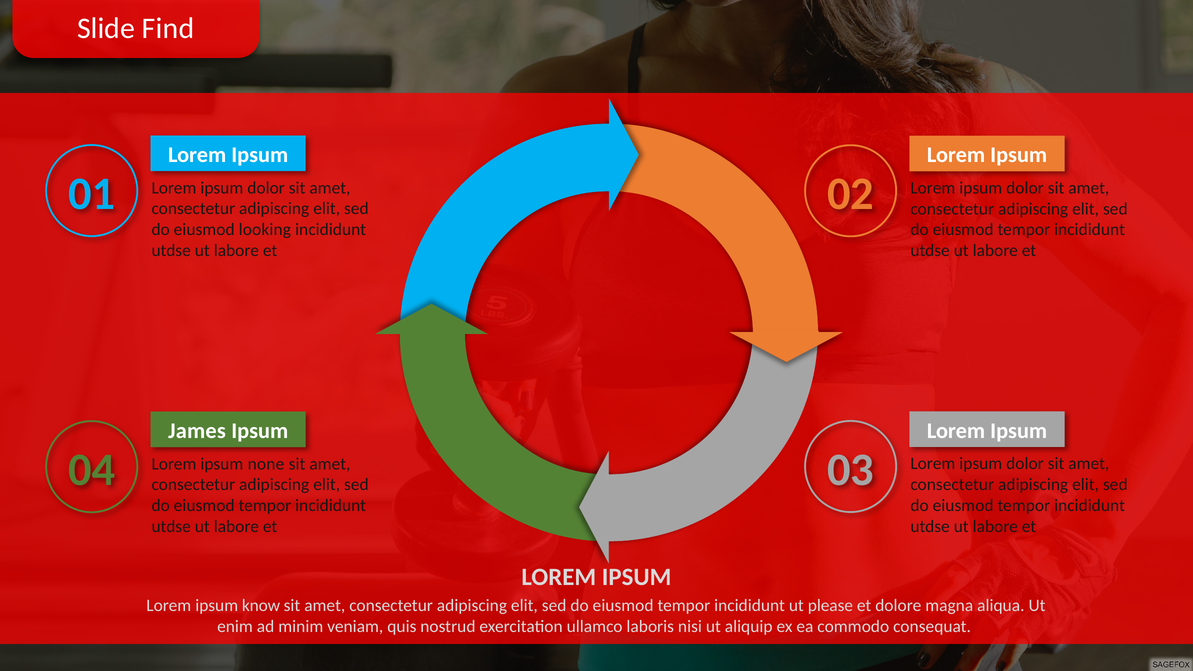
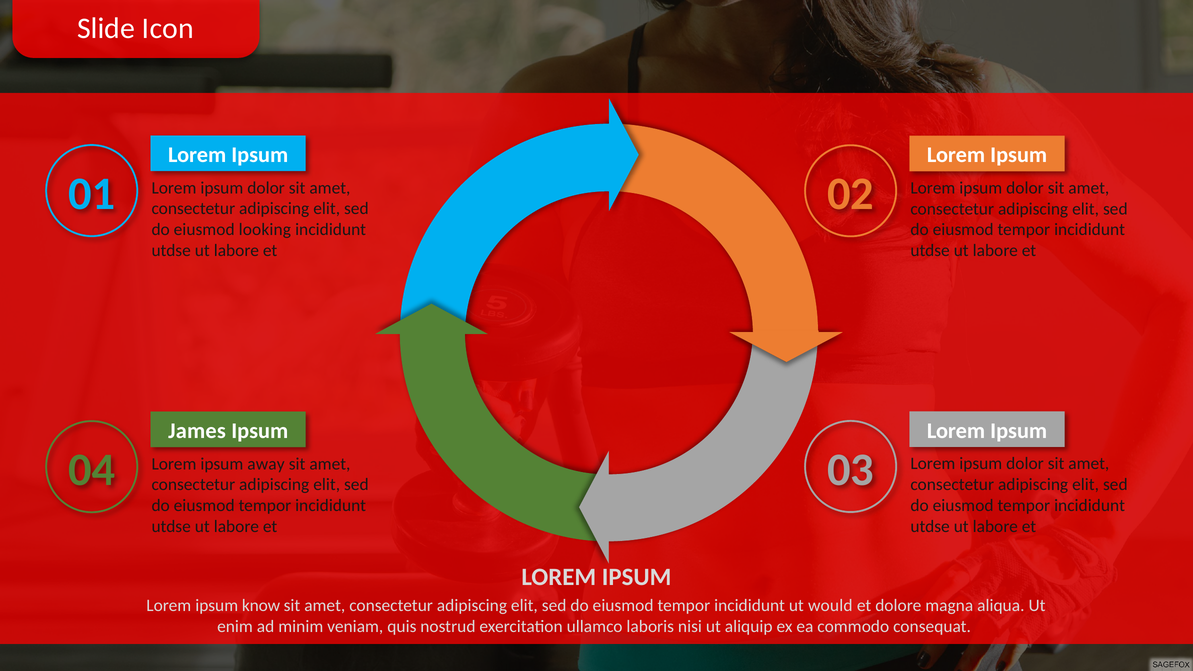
Find: Find -> Icon
none: none -> away
please: please -> would
